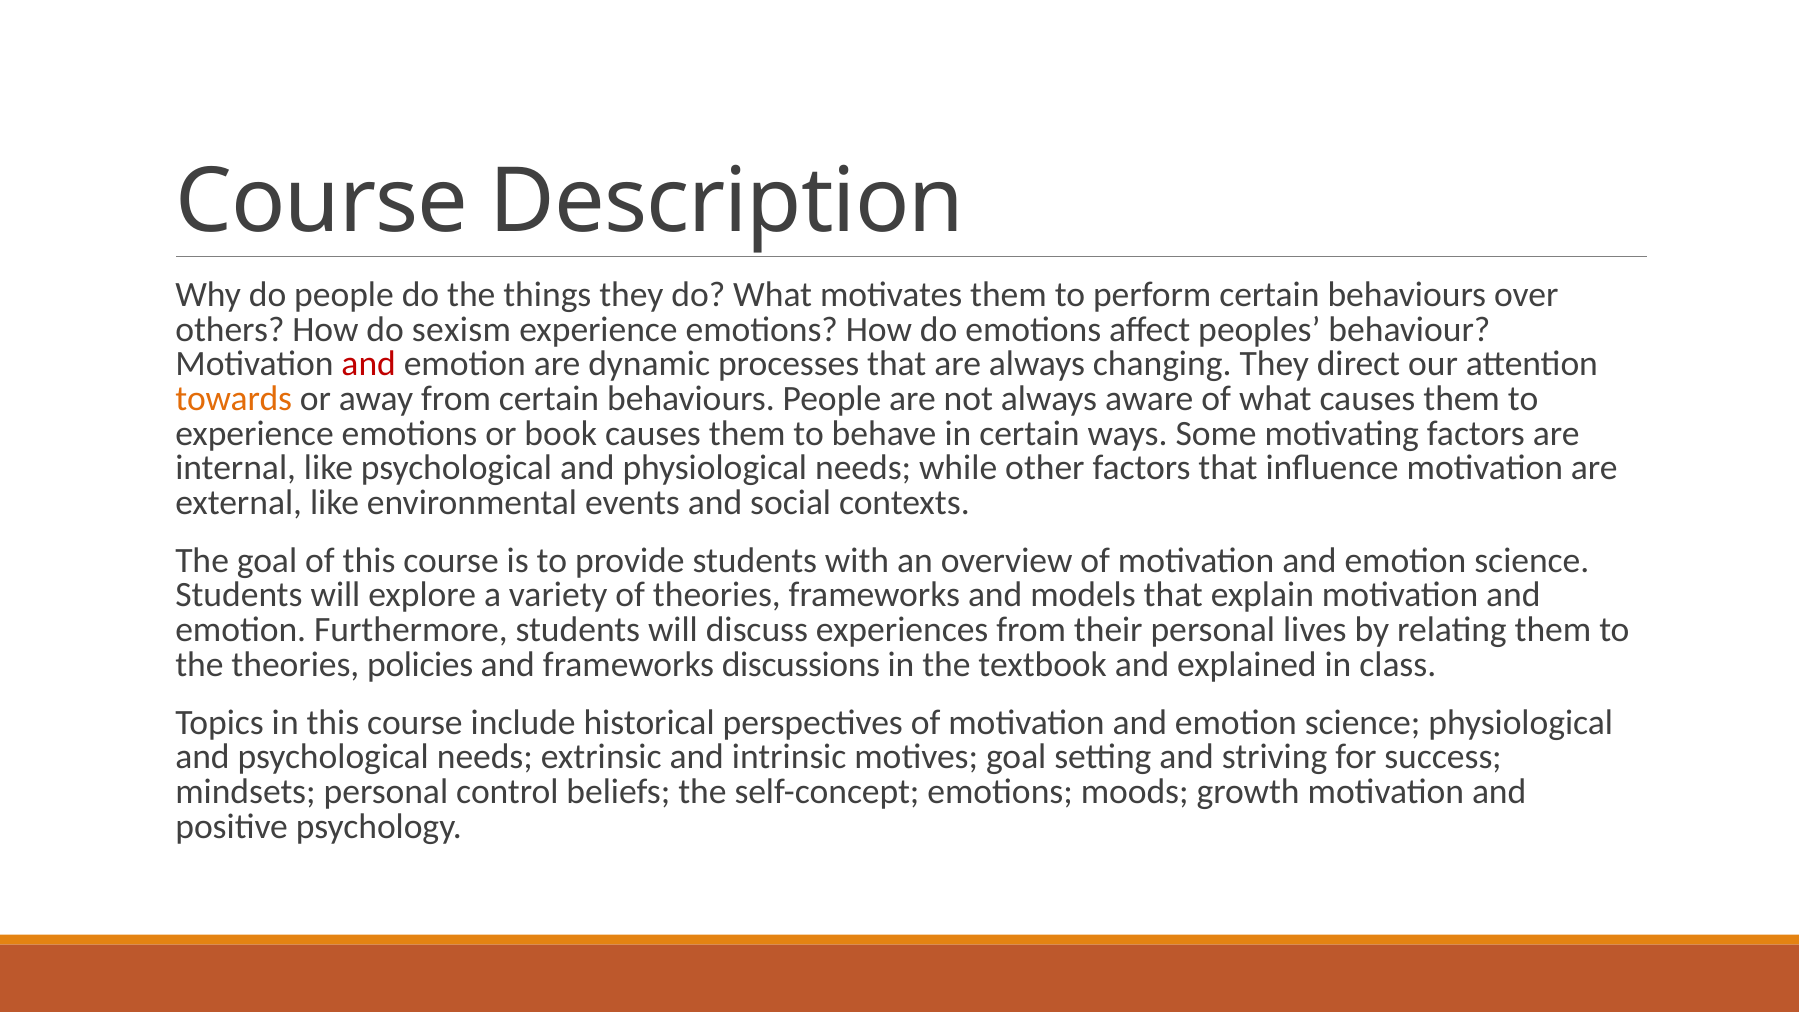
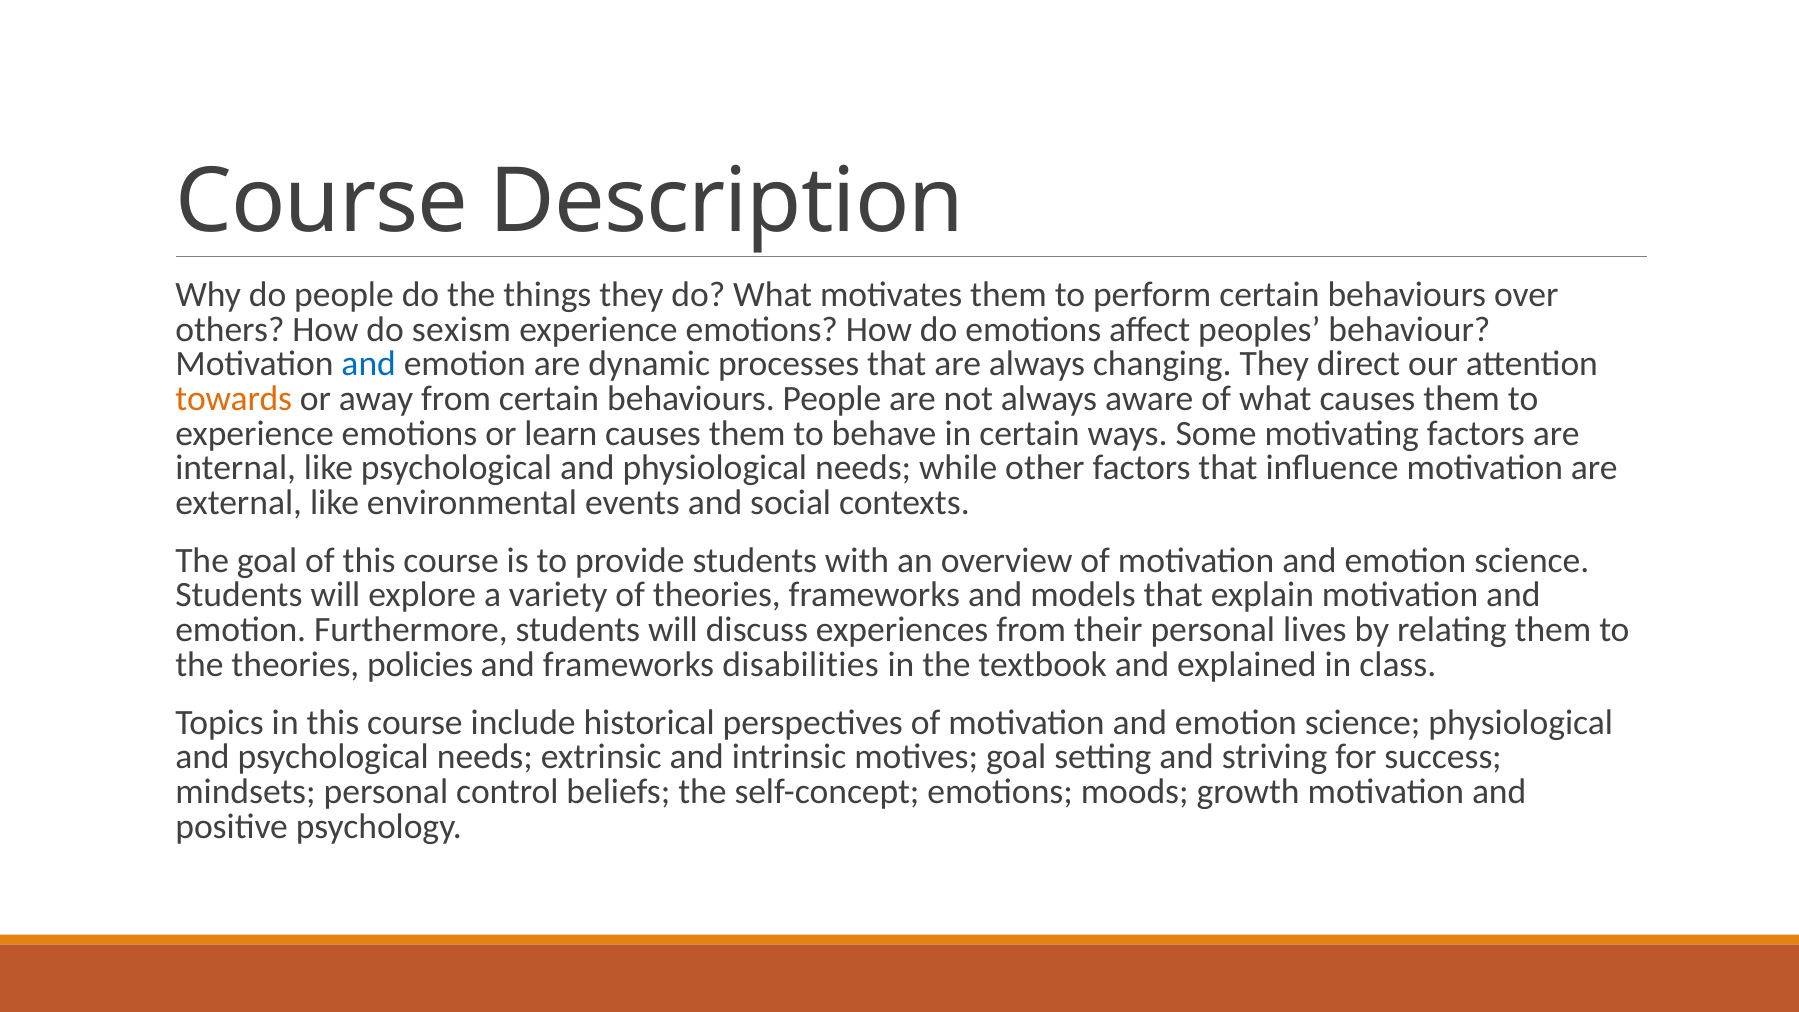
and at (369, 364) colour: red -> blue
book: book -> learn
discussions: discussions -> disabilities
